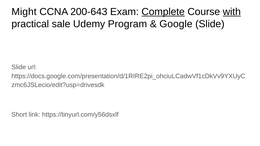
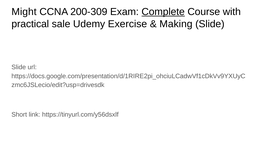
200-643: 200-643 -> 200-309
with underline: present -> none
Program: Program -> Exercise
Google: Google -> Making
